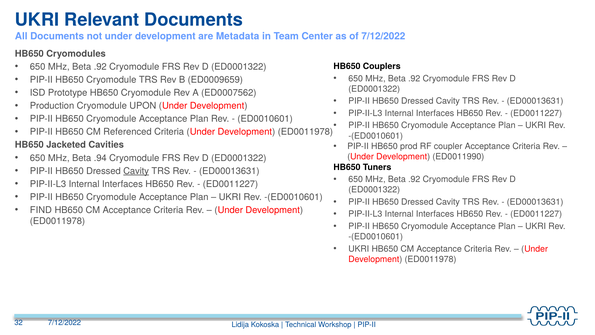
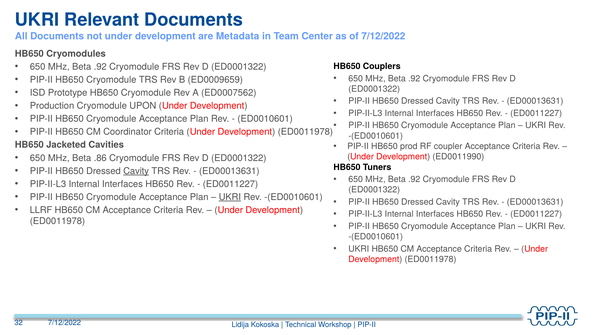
Referenced: Referenced -> Coordinator
.94: .94 -> .86
UKRI at (230, 197) underline: none -> present
FIND: FIND -> LLRF
